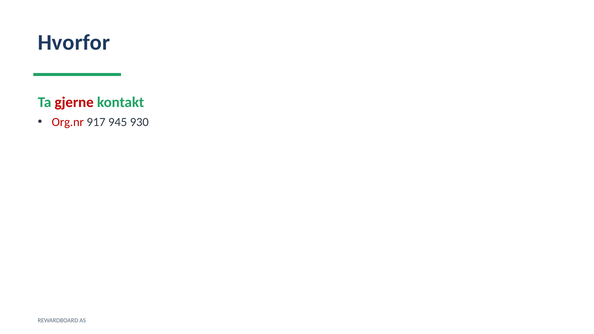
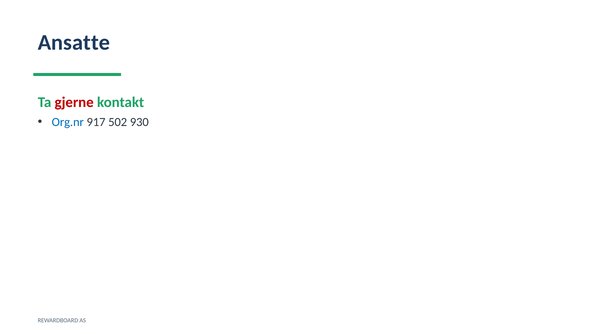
Hvorfor: Hvorfor -> Ansatte
Org.nr colour: red -> blue
945: 945 -> 502
